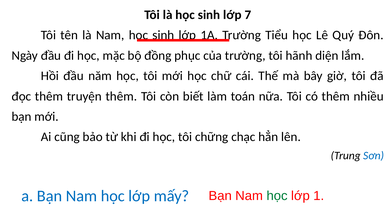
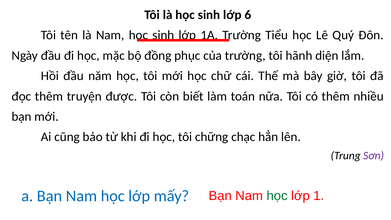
7: 7 -> 6
truyện thêm: thêm -> được
Sơn colour: blue -> purple
